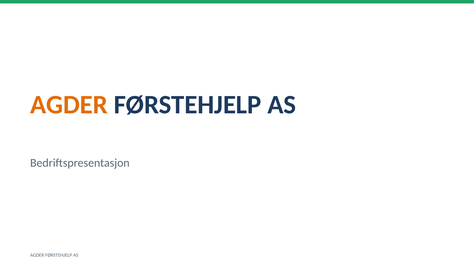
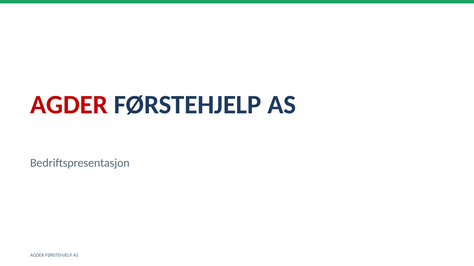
AGDER at (69, 105) colour: orange -> red
